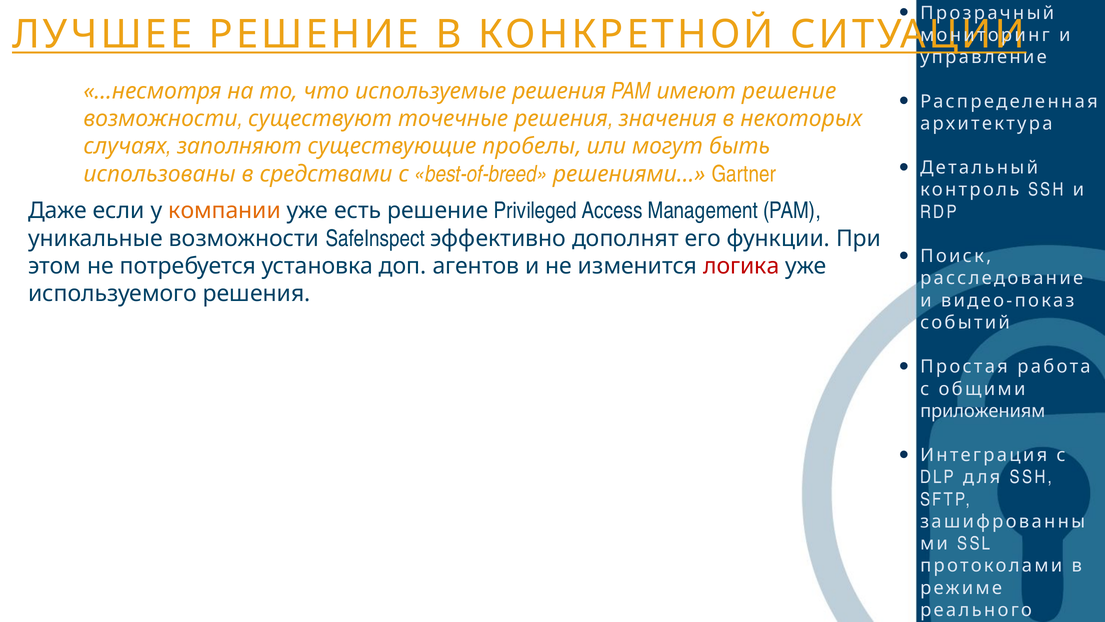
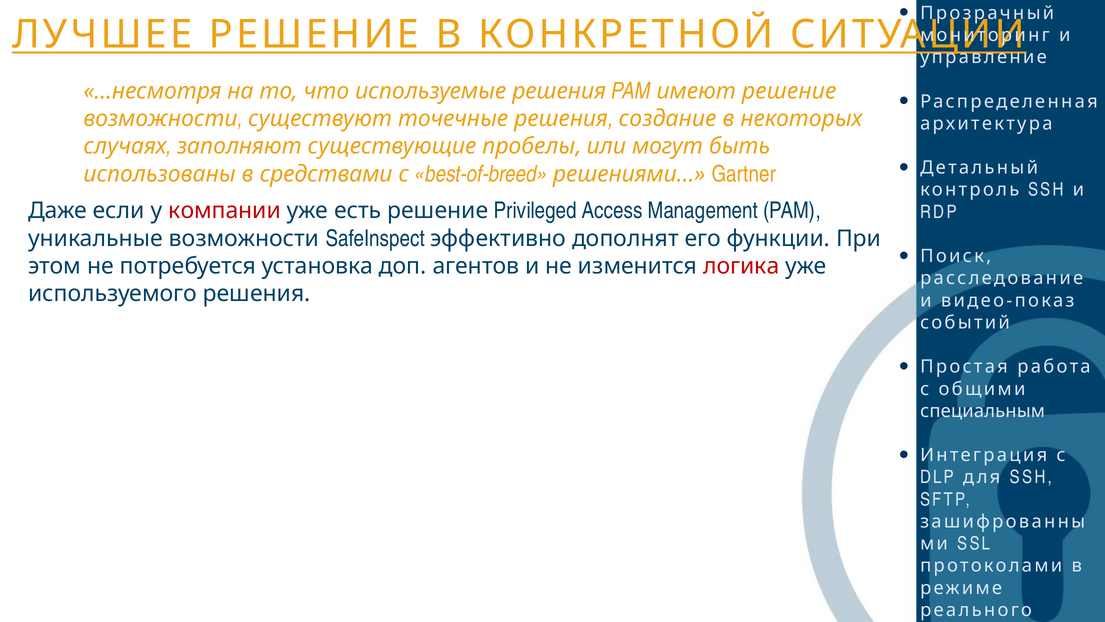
значения: значения -> создание
компании colour: orange -> red
приложениям: приложениям -> специальным
